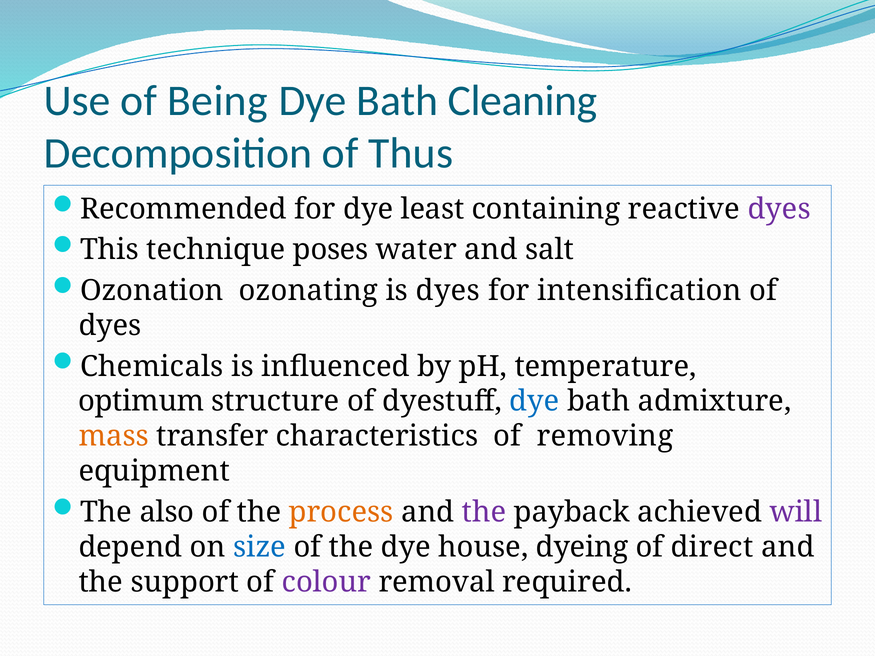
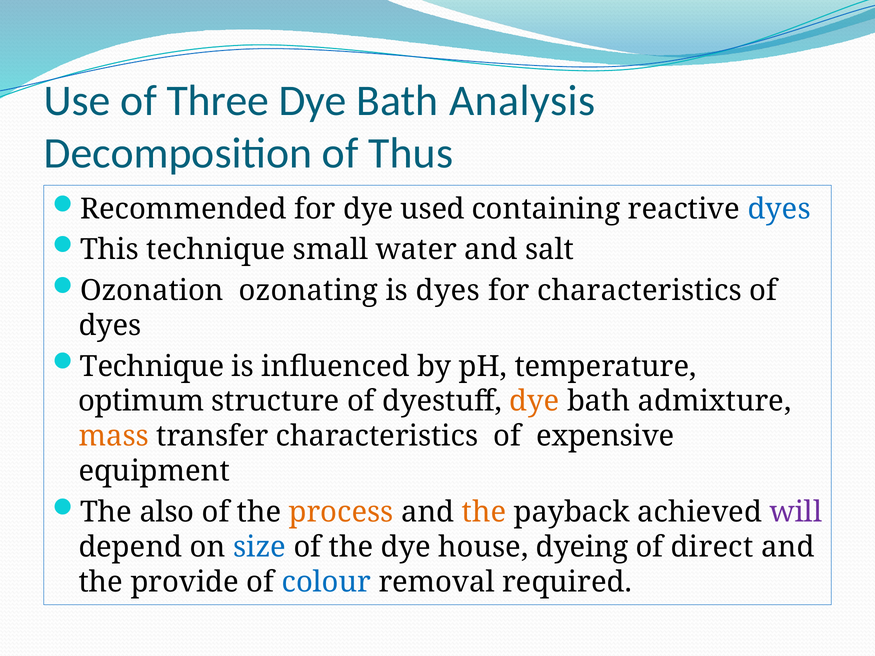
Being: Being -> Three
Cleaning: Cleaning -> Analysis
least: least -> used
dyes at (779, 209) colour: purple -> blue
poses: poses -> small
for intensification: intensification -> characteristics
Chemicals at (152, 367): Chemicals -> Technique
dye at (534, 402) colour: blue -> orange
removing: removing -> expensive
the at (484, 512) colour: purple -> orange
support: support -> provide
colour colour: purple -> blue
